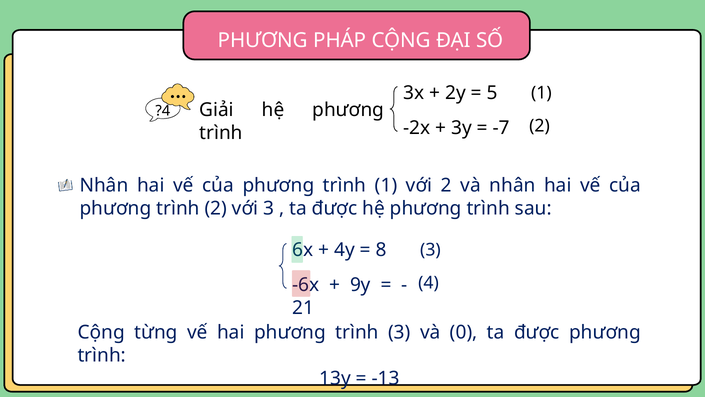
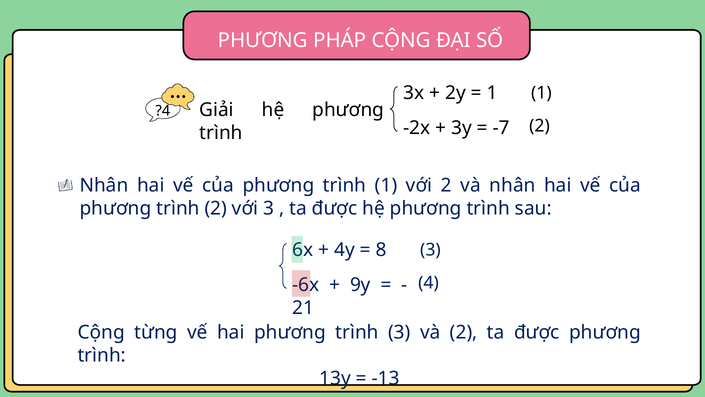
5 at (492, 93): 5 -> 1
và 0: 0 -> 2
